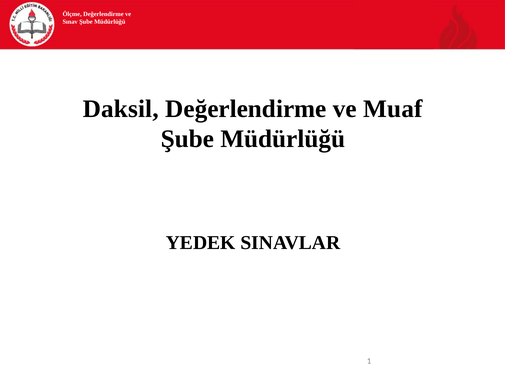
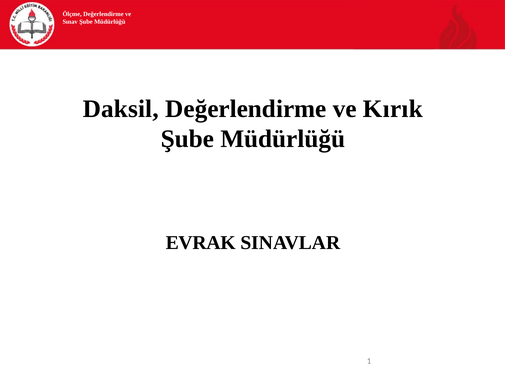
Muaf: Muaf -> Kırık
YEDEK: YEDEK -> EVRAK
